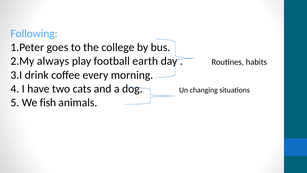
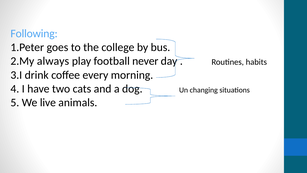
earth: earth -> never
fish: fish -> live
